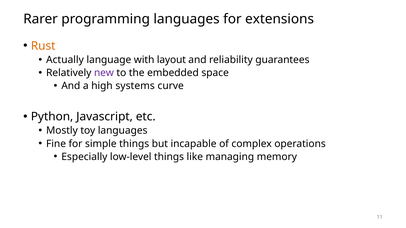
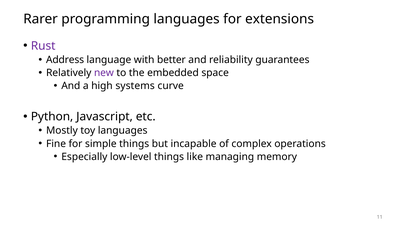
Rust colour: orange -> purple
Actually: Actually -> Address
layout: layout -> better
